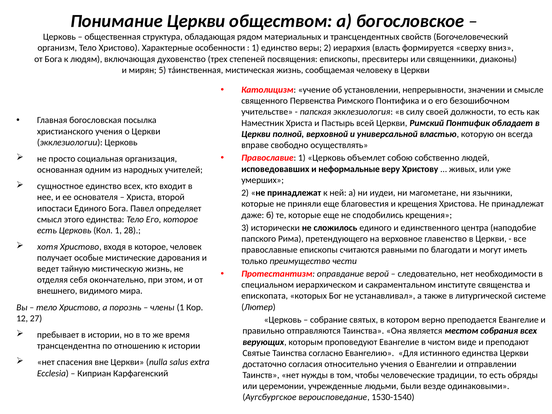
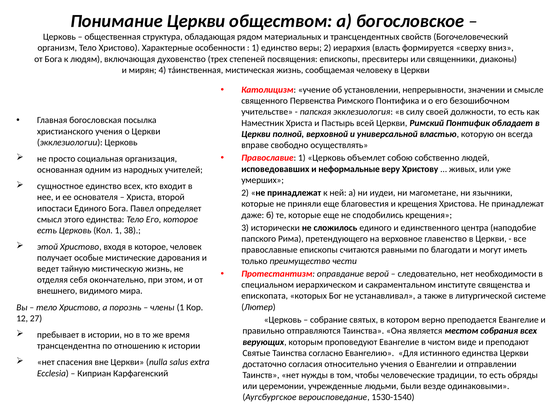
5: 5 -> 4
28: 28 -> 38
хотя: хотя -> этой
